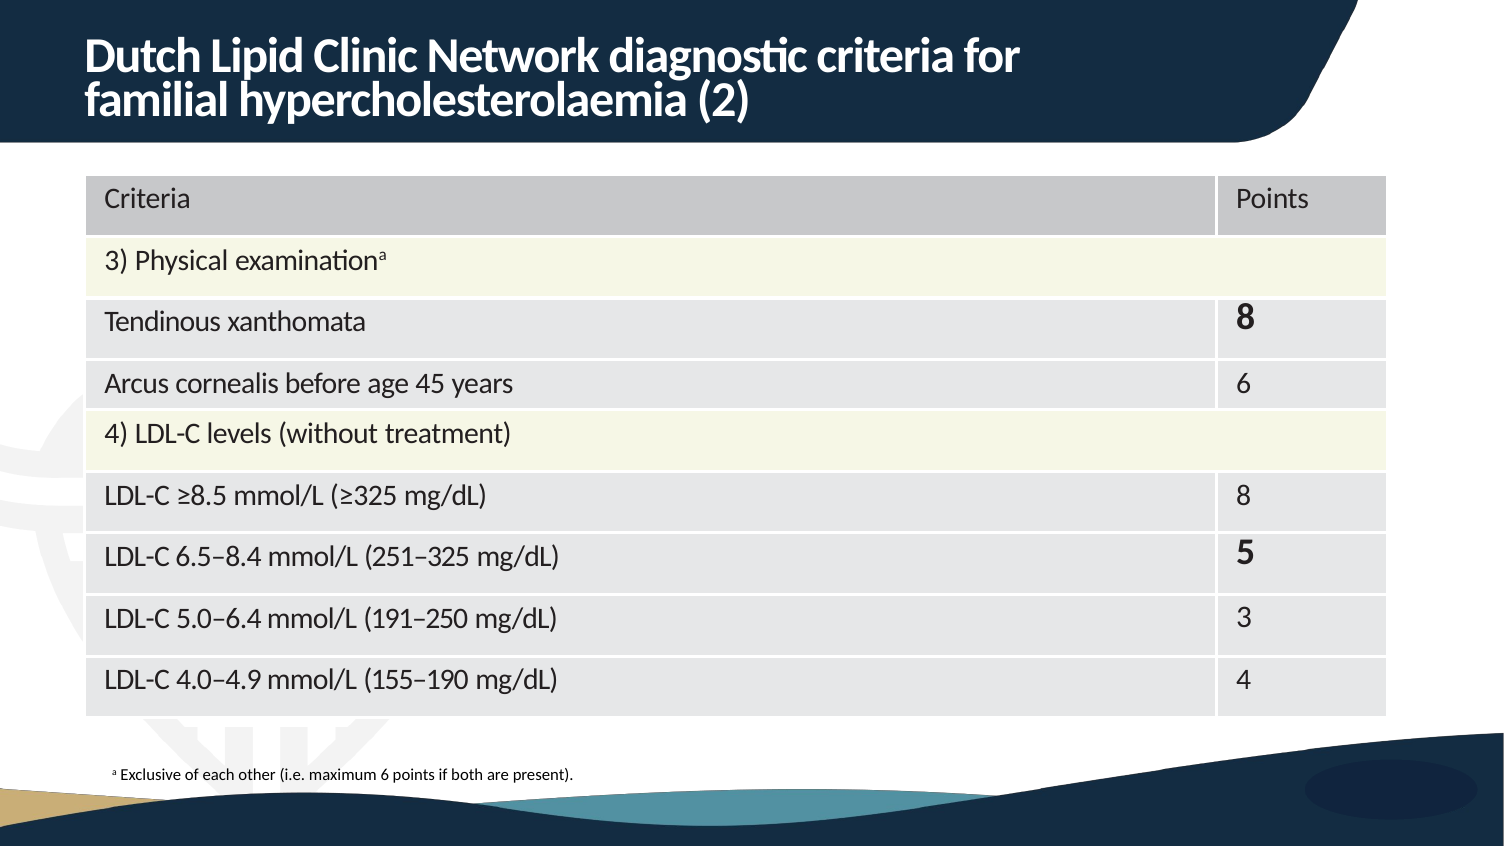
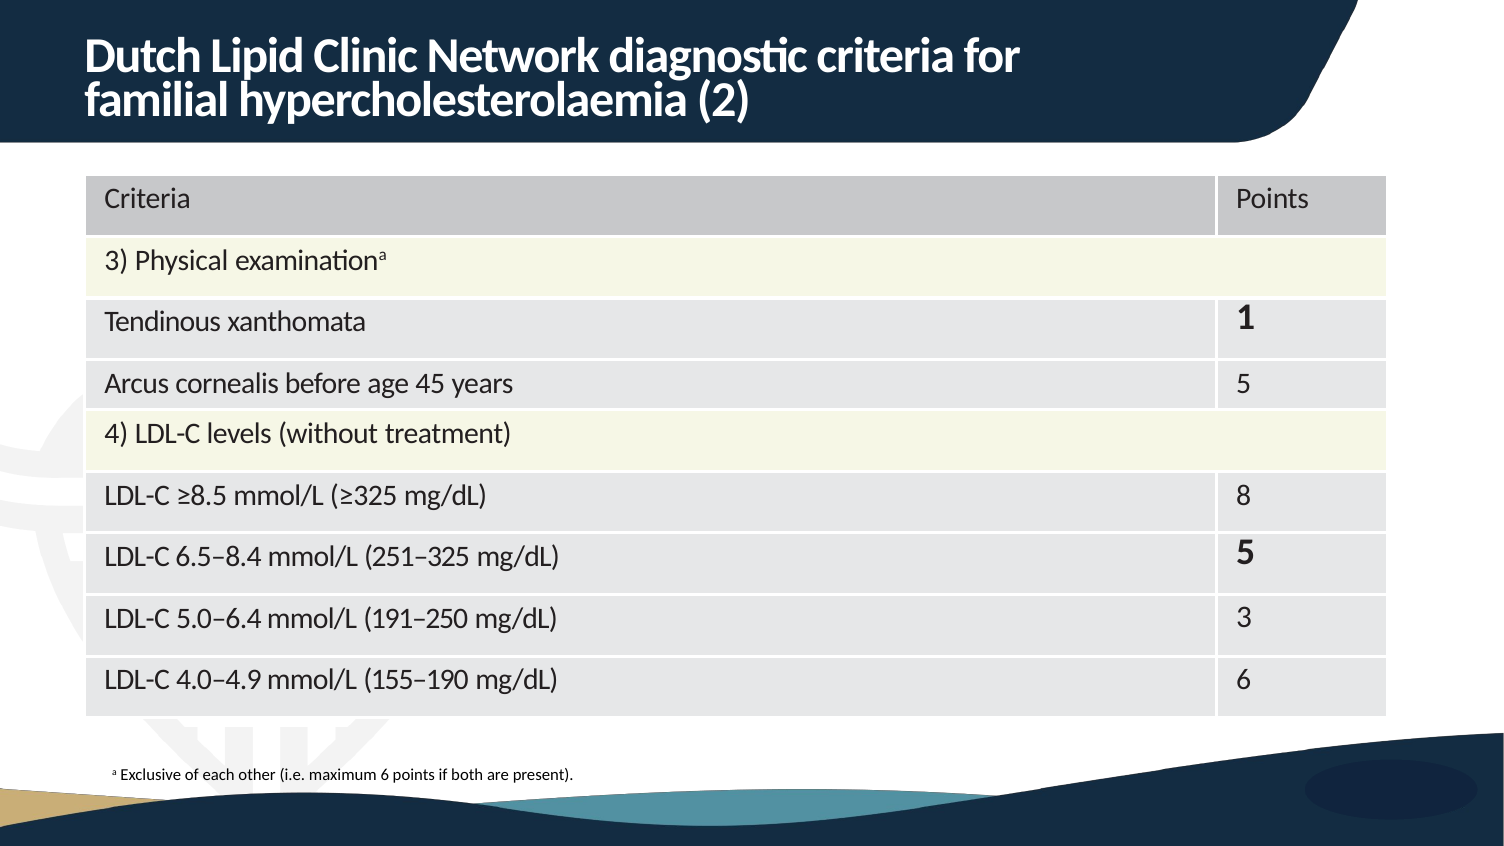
xanthomata 8: 8 -> 1
years 6: 6 -> 5
mg/dL 4: 4 -> 6
